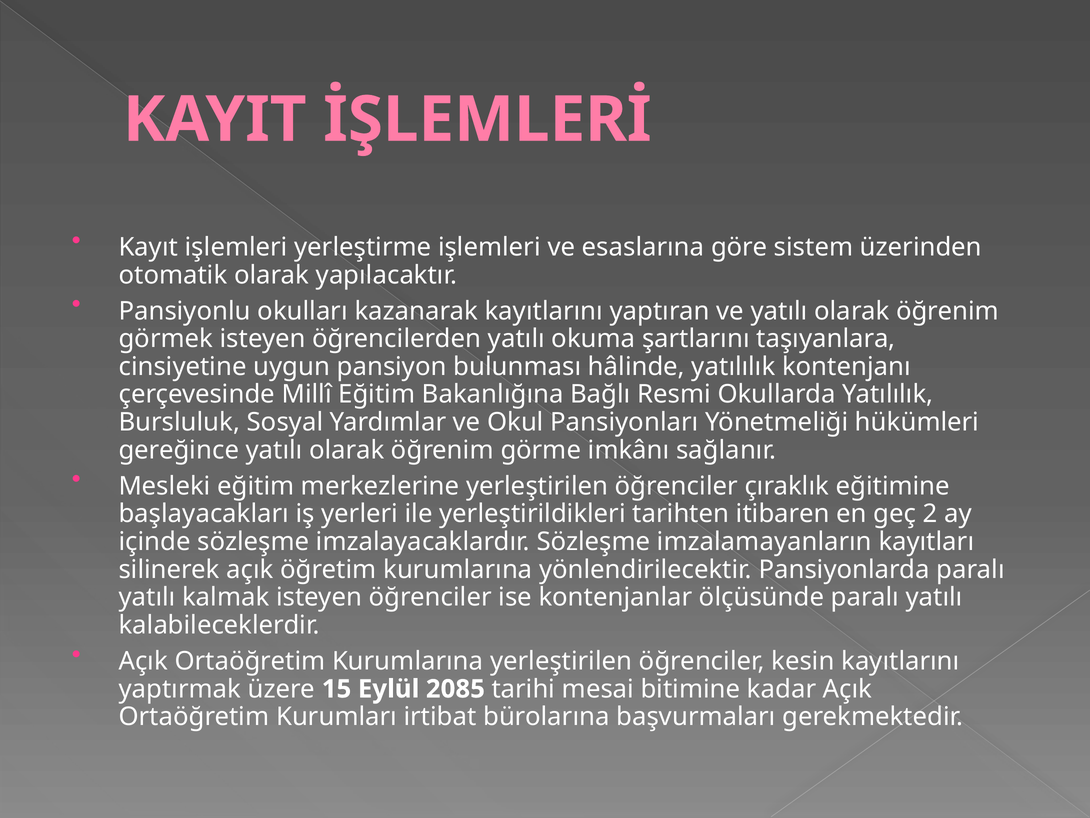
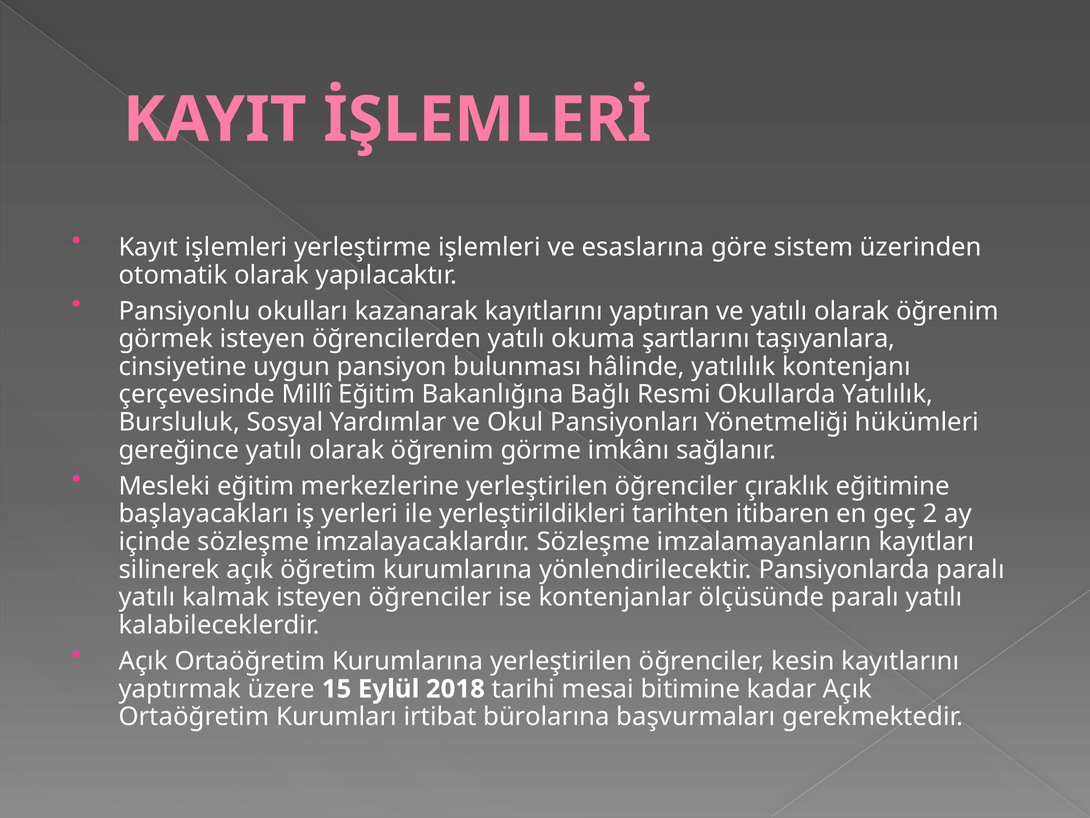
2085: 2085 -> 2018
